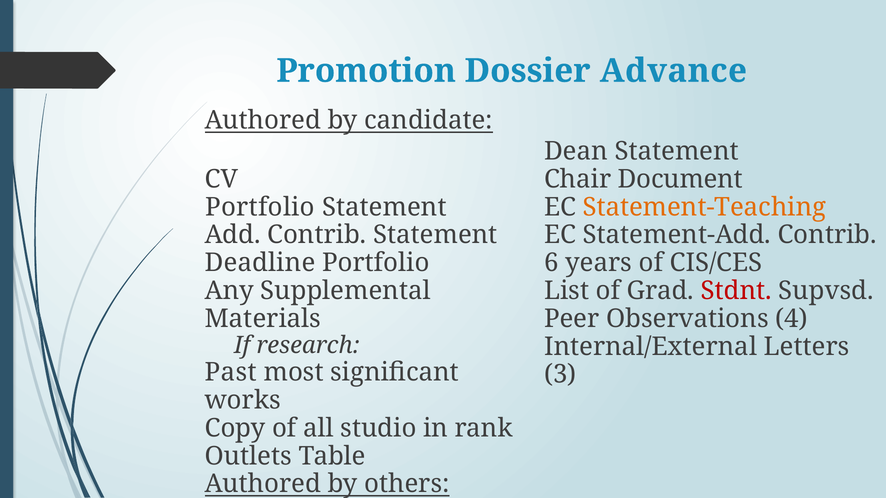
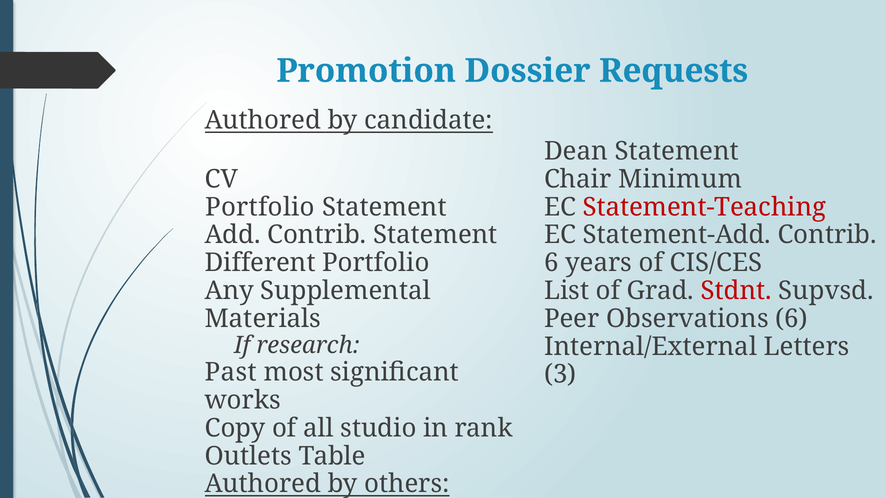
Advance: Advance -> Requests
Document: Document -> Minimum
Statement-Teaching colour: orange -> red
Deadline: Deadline -> Different
Observations 4: 4 -> 6
